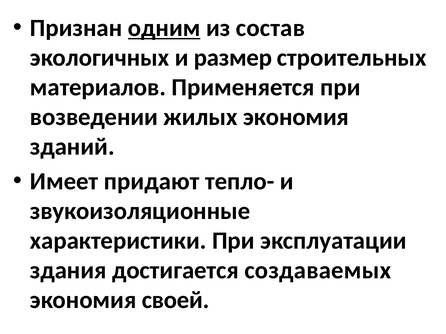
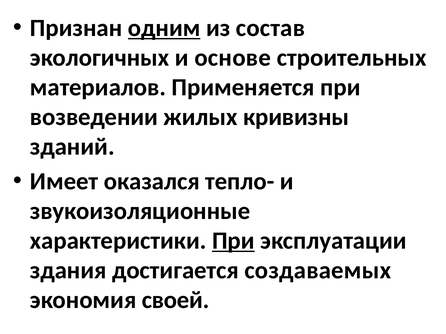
размер: размер -> основе
жилых экономия: экономия -> кривизны
придают: придают -> оказался
При at (233, 241) underline: none -> present
